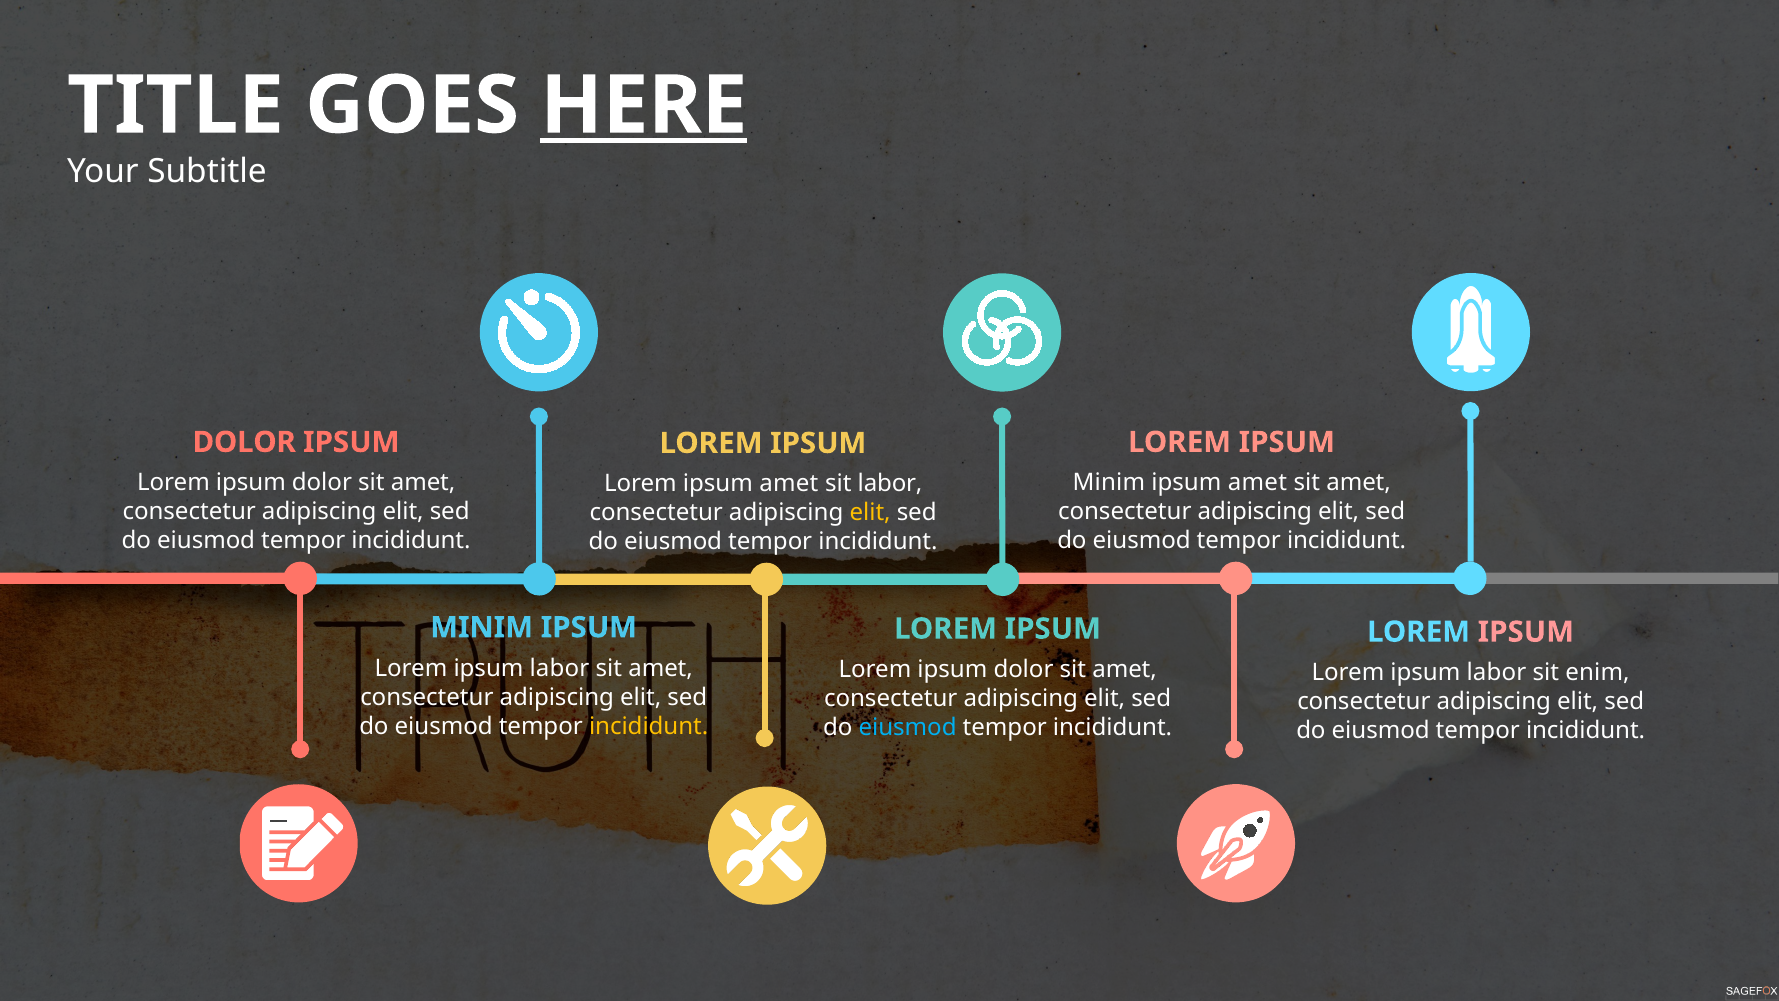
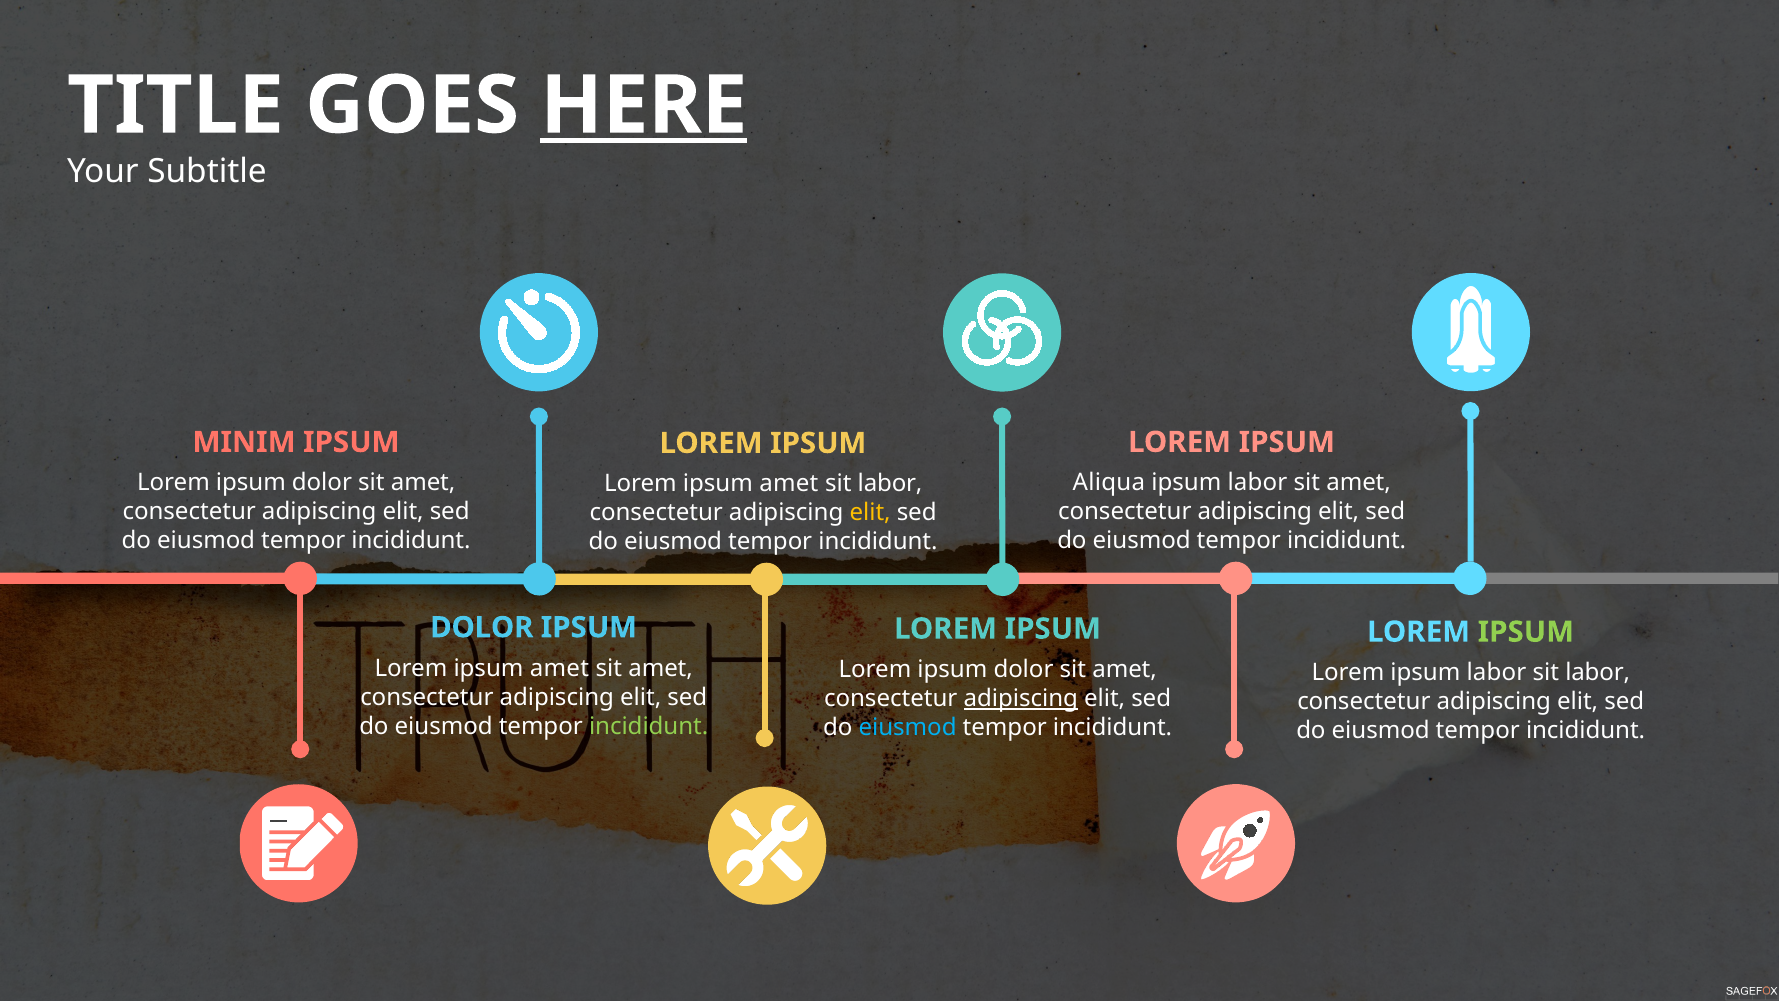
DOLOR at (244, 442): DOLOR -> MINIM
Minim at (1109, 483): Minim -> Aliqua
amet at (1257, 483): amet -> labor
MINIM at (482, 627): MINIM -> DOLOR
IPSUM at (1526, 632) colour: pink -> light green
labor at (559, 668): labor -> amet
enim at (1597, 673): enim -> labor
adipiscing at (1021, 698) underline: none -> present
incididunt at (649, 726) colour: yellow -> light green
